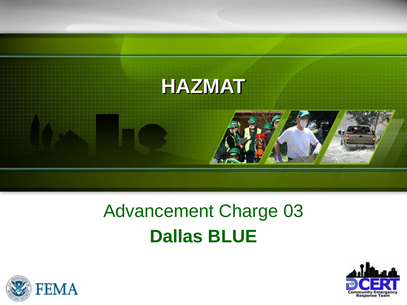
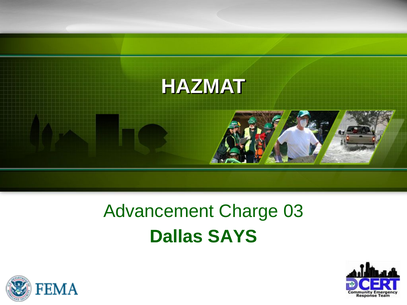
BLUE: BLUE -> SAYS
